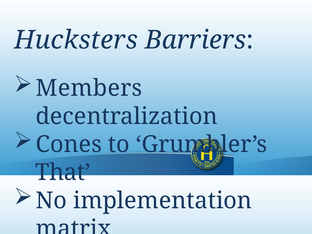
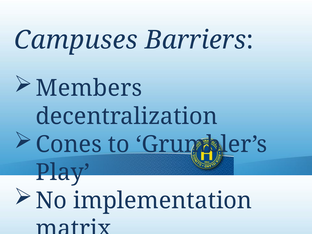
Hucksters: Hucksters -> Campuses
That: That -> Play
